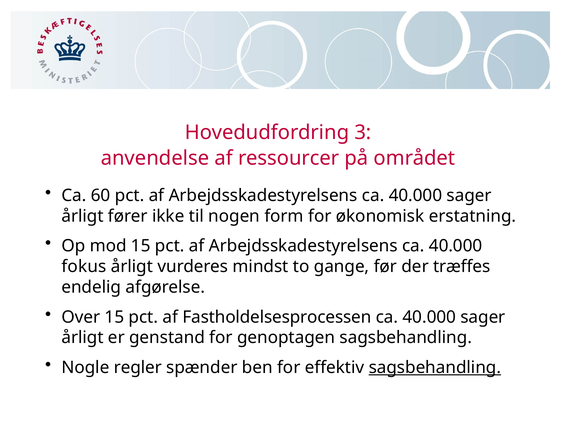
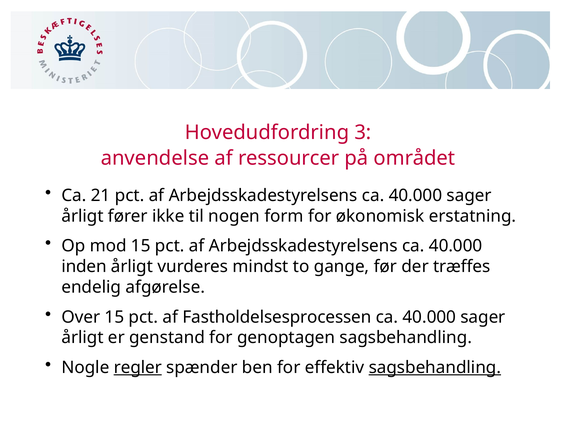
60: 60 -> 21
fokus: fokus -> inden
regler underline: none -> present
